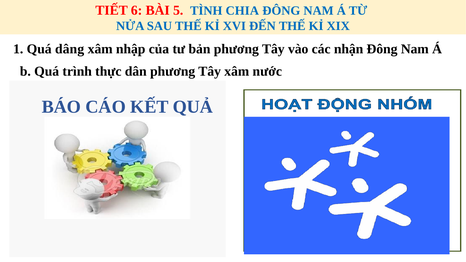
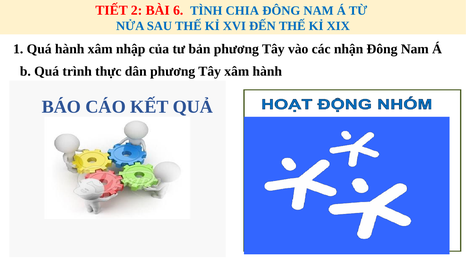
6: 6 -> 2
5: 5 -> 6
Quá dâng: dâng -> hành
xâm nước: nước -> hành
